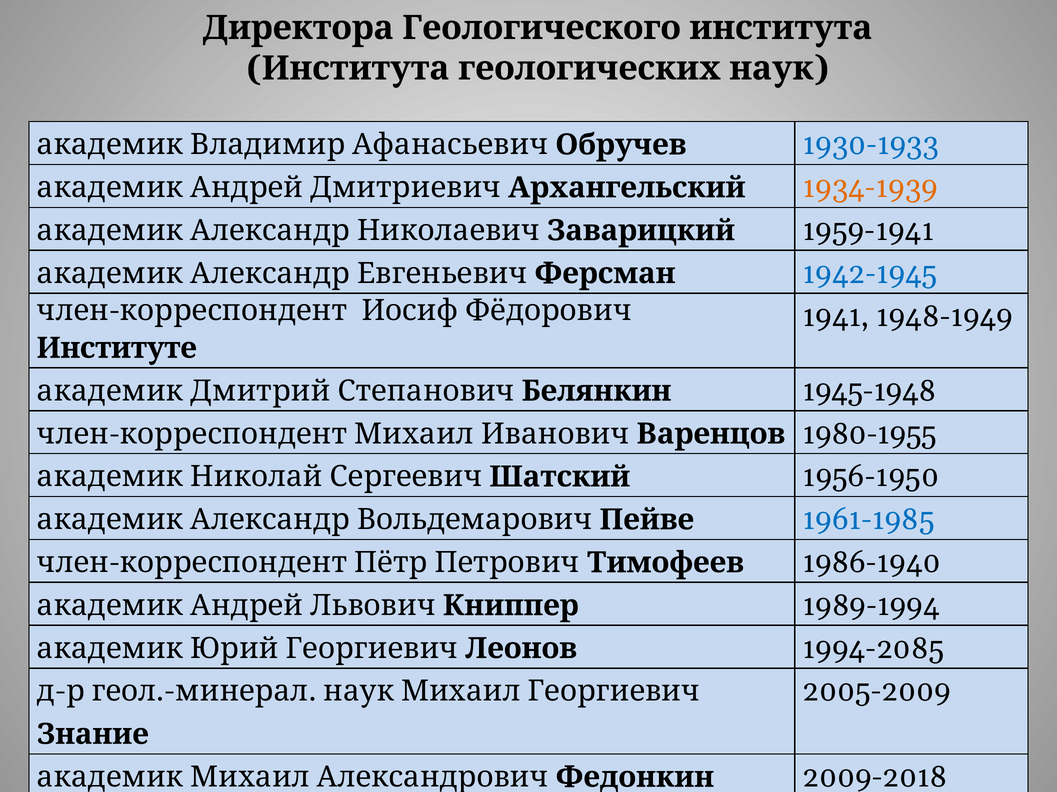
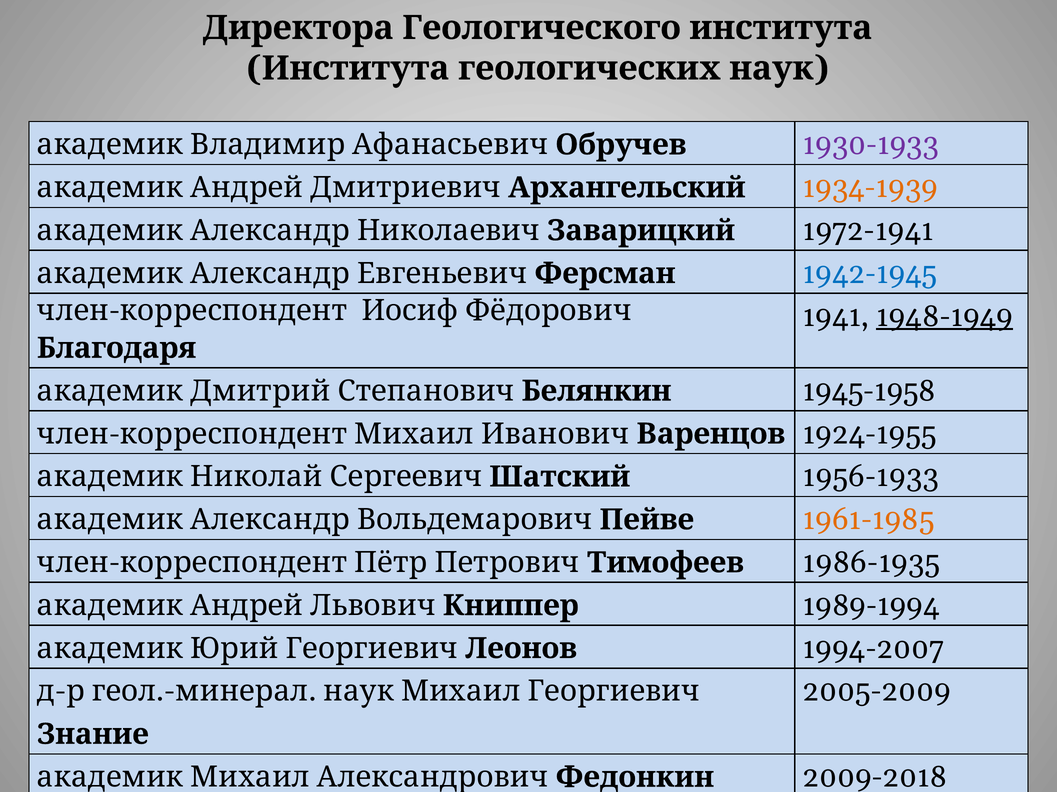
1930-1933 colour: blue -> purple
1959-1941: 1959-1941 -> 1972-1941
1948-1949 underline: none -> present
Институте: Институте -> Благодаря
1945-1948: 1945-1948 -> 1945-1958
1980-1955: 1980-1955 -> 1924-1955
1956-1950: 1956-1950 -> 1956-1933
1961-1985 colour: blue -> orange
1986-1940: 1986-1940 -> 1986-1935
1994-2085: 1994-2085 -> 1994-2007
